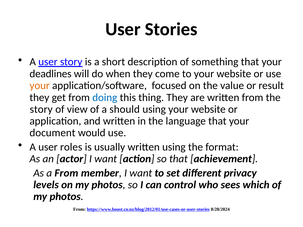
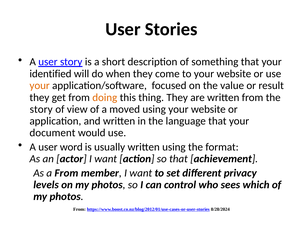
deadlines: deadlines -> identified
doing colour: blue -> orange
should: should -> moved
roles: roles -> word
